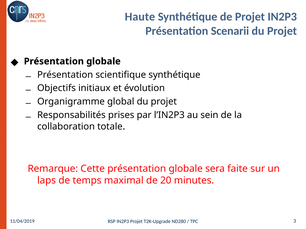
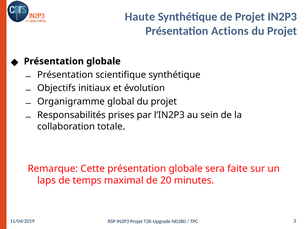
Scenarii: Scenarii -> Actions
